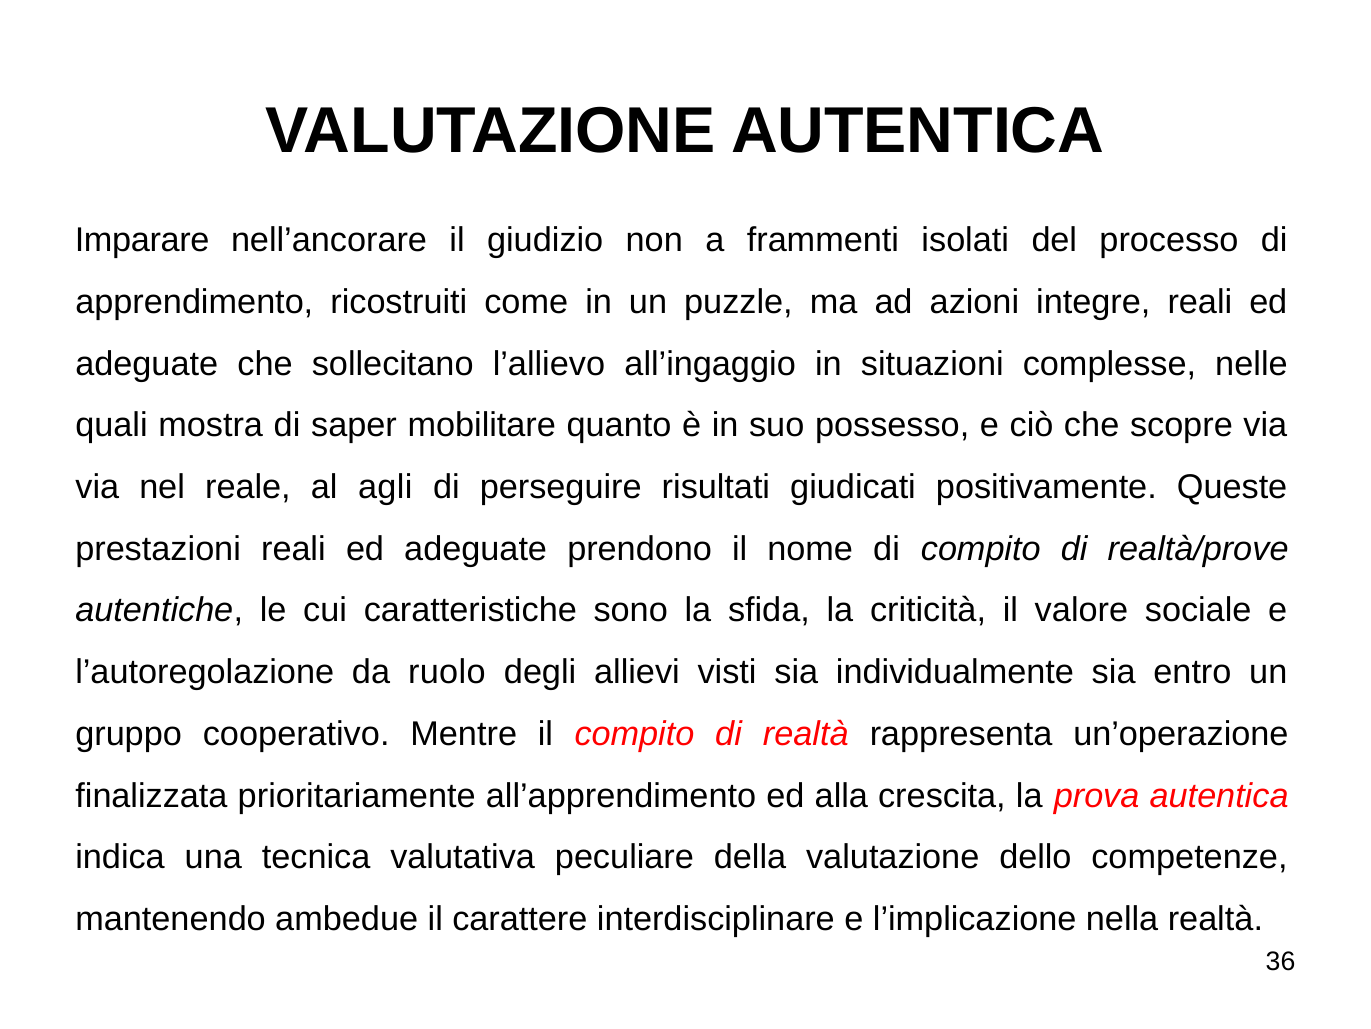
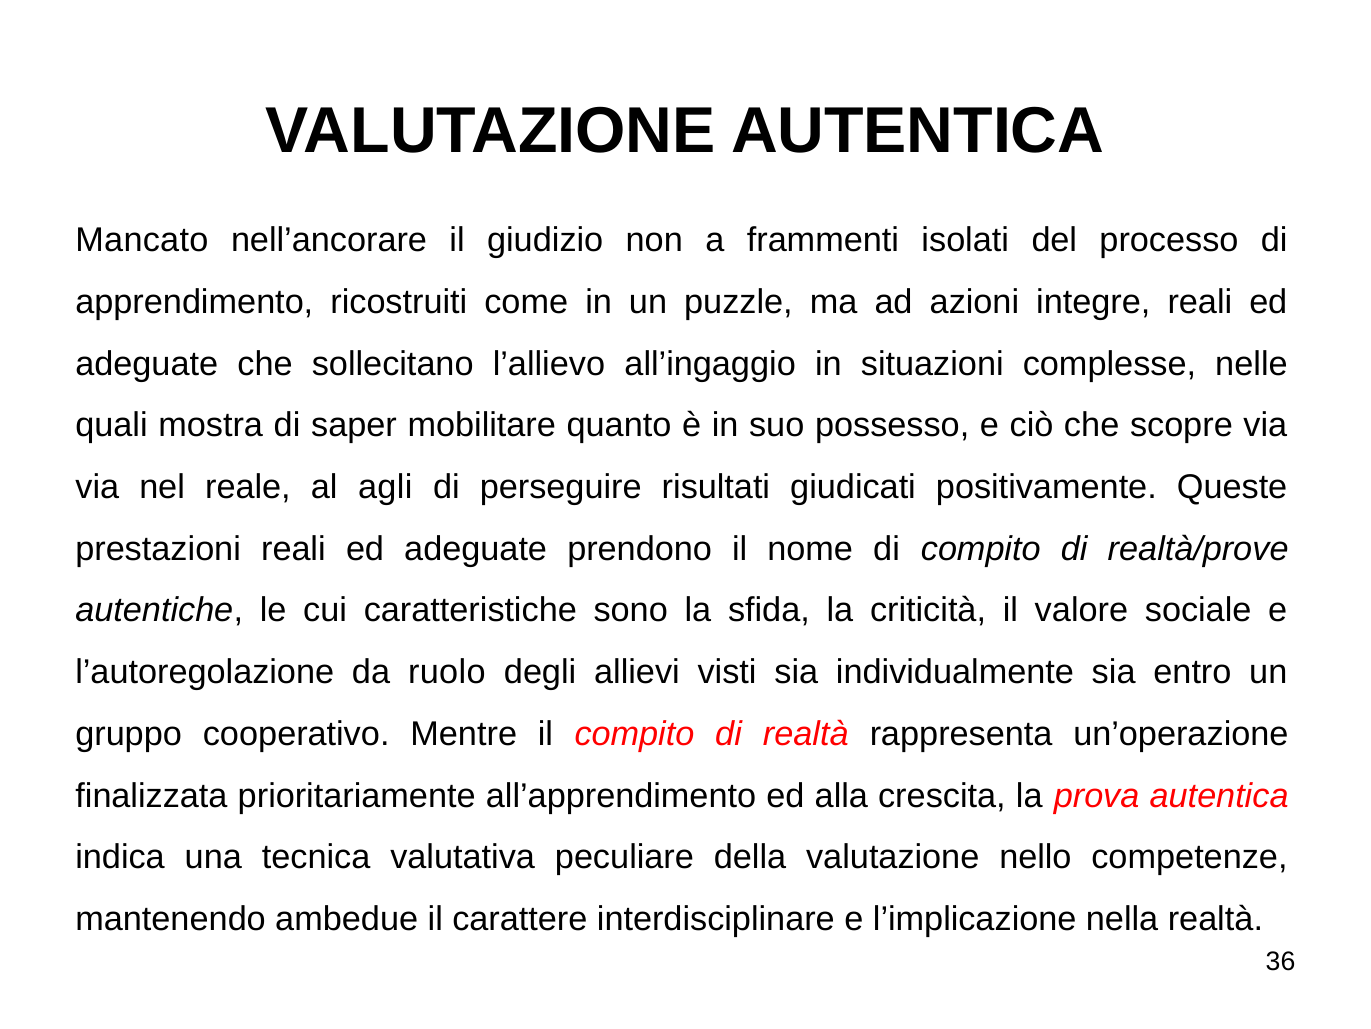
Imparare: Imparare -> Mancato
dello: dello -> nello
